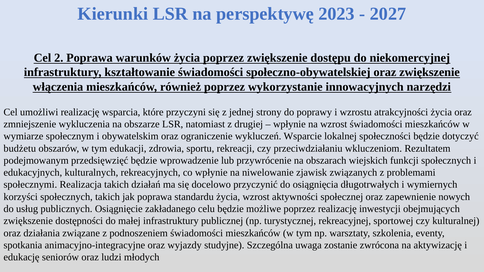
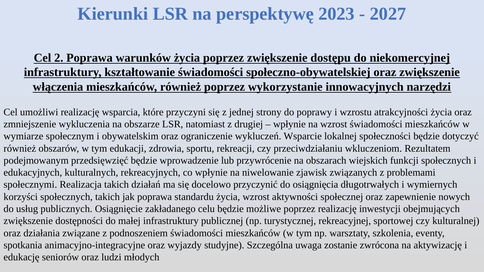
budżetu at (20, 149): budżetu -> również
